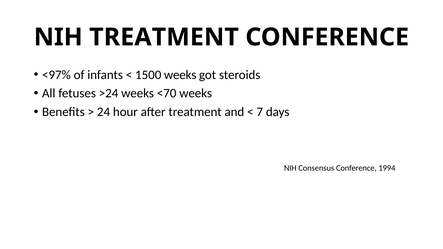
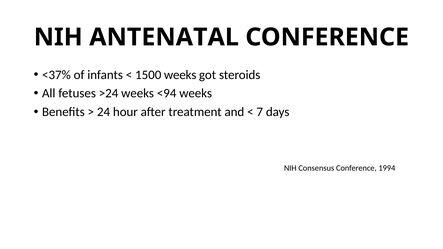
NIH TREATMENT: TREATMENT -> ANTENATAL
<97%: <97% -> <37%
<70: <70 -> <94
